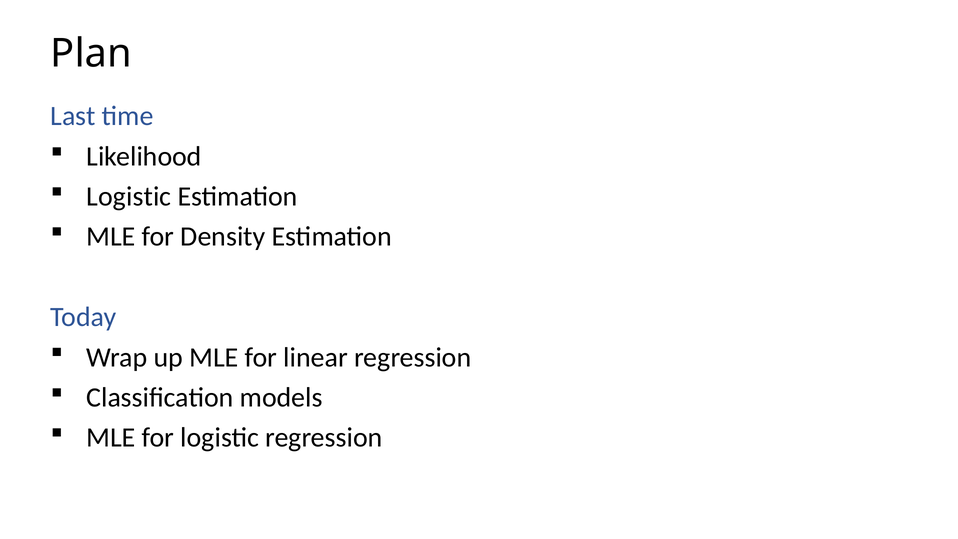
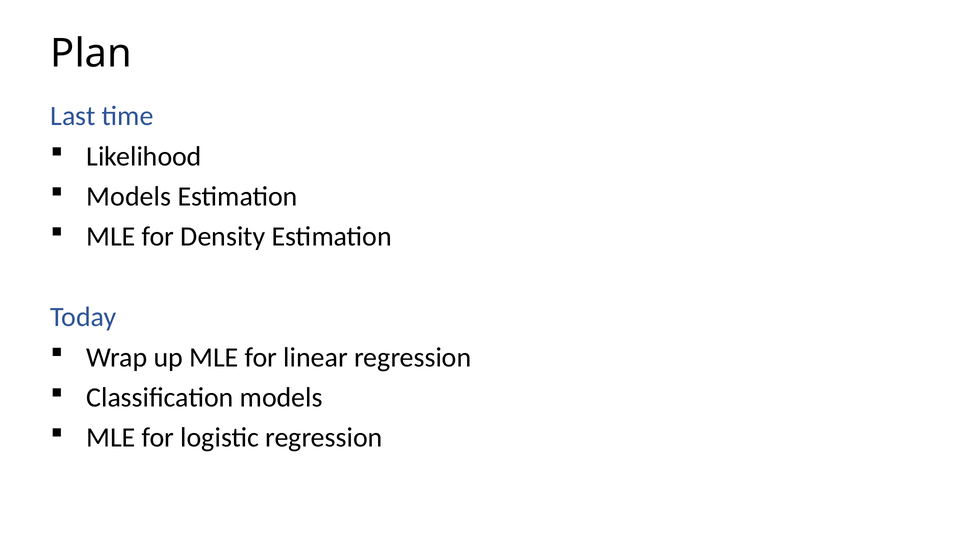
Logistic at (129, 197): Logistic -> Models
